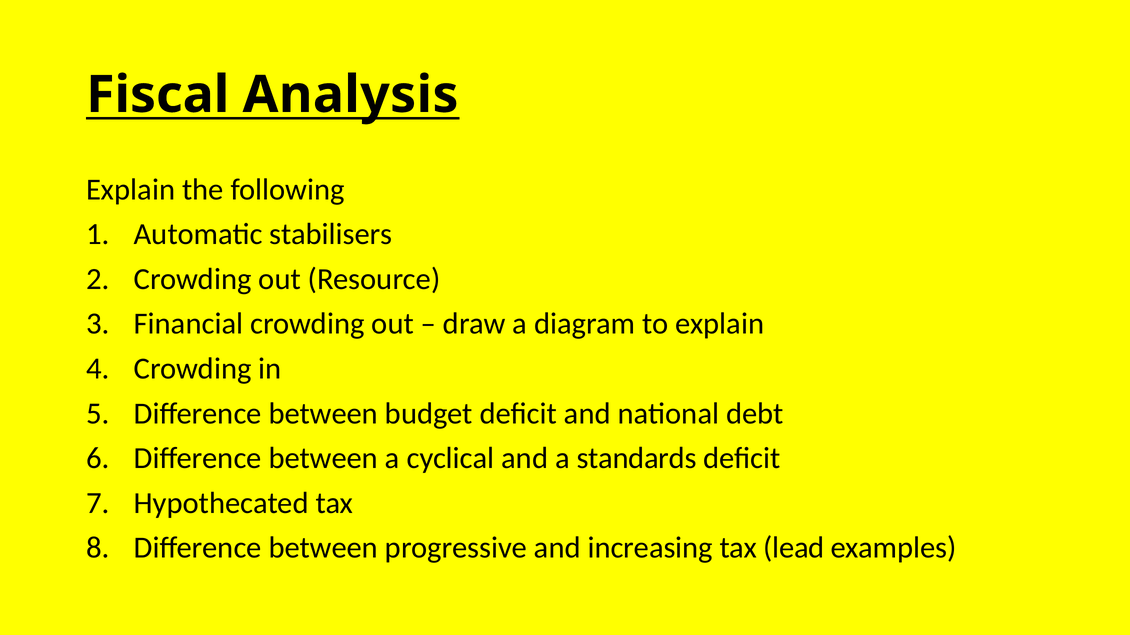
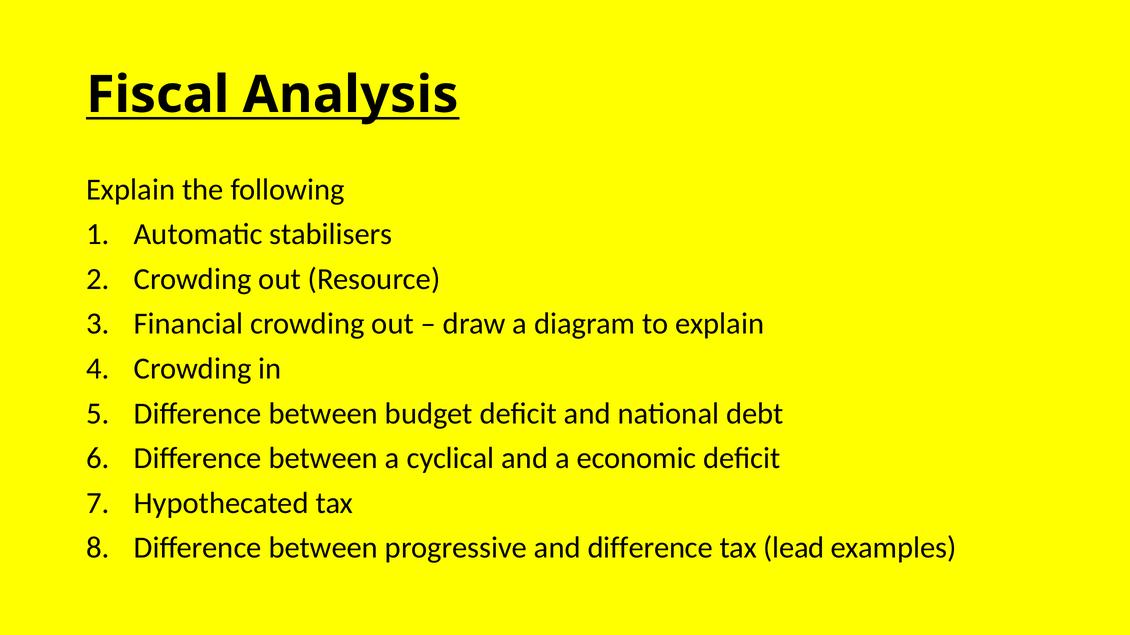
standards: standards -> economic
and increasing: increasing -> difference
